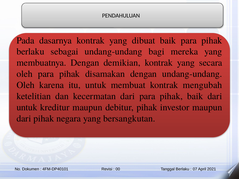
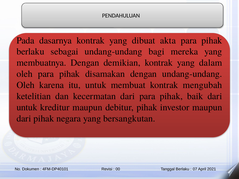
dibuat baik: baik -> akta
secara: secara -> dalam
